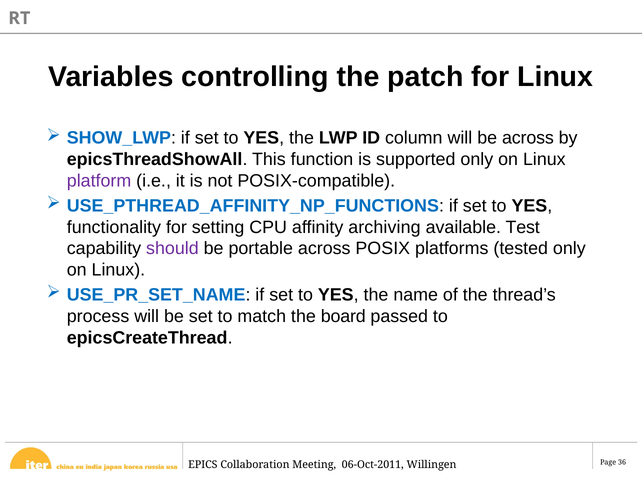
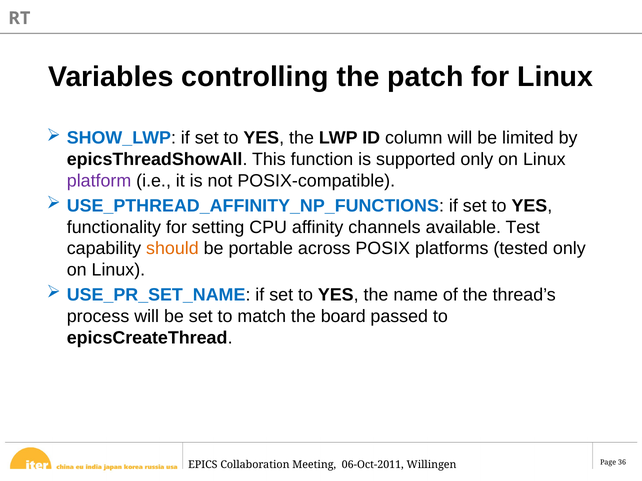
be across: across -> limited
archiving: archiving -> channels
should colour: purple -> orange
